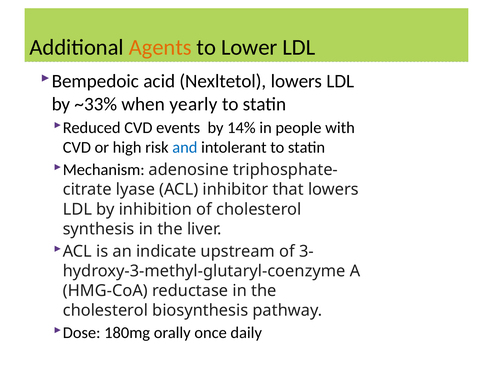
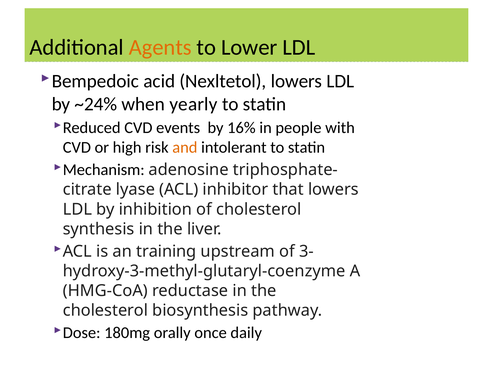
~33%: ~33% -> ~24%
14%: 14% -> 16%
and colour: blue -> orange
indicate: indicate -> training
